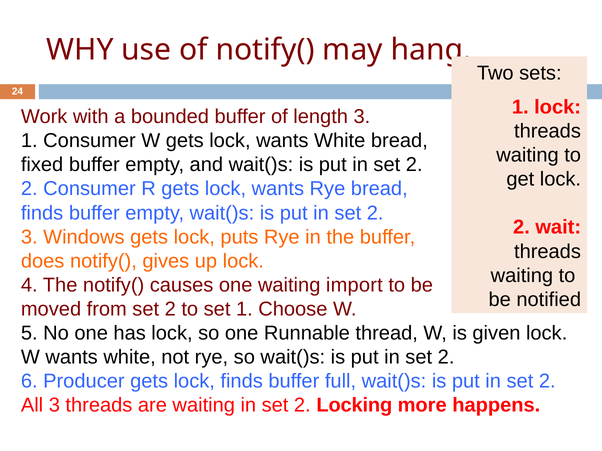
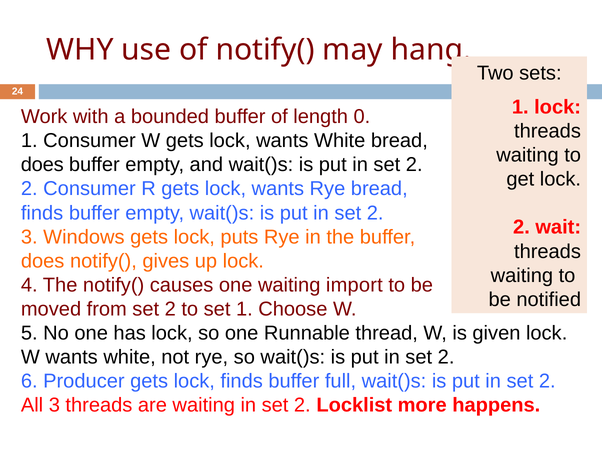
length 3: 3 -> 0
fixed at (42, 165): fixed -> does
Locking: Locking -> Locklist
